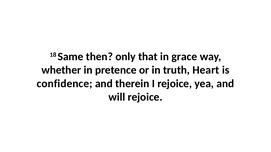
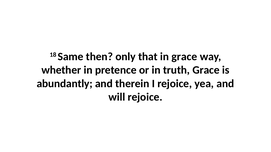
truth Heart: Heart -> Grace
confidence: confidence -> abundantly
